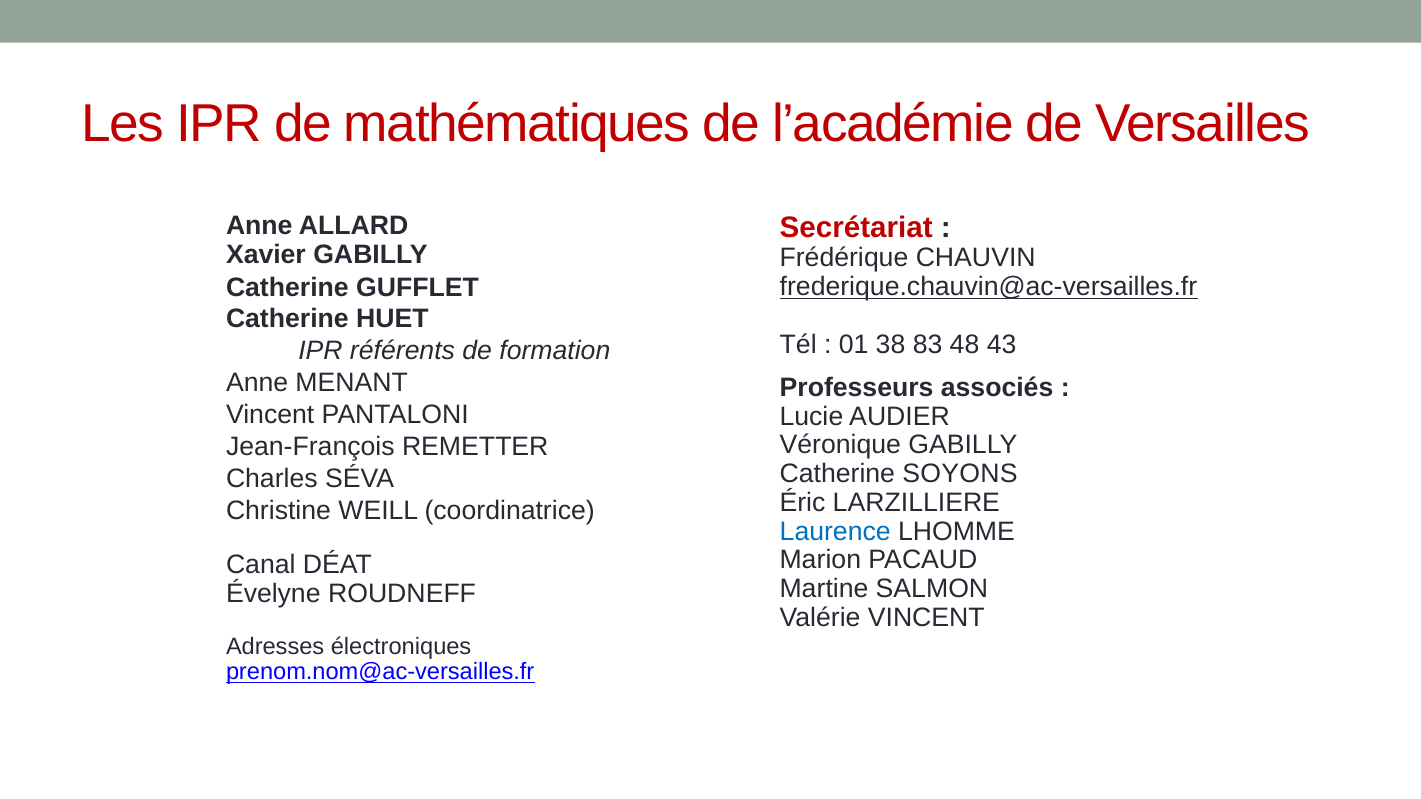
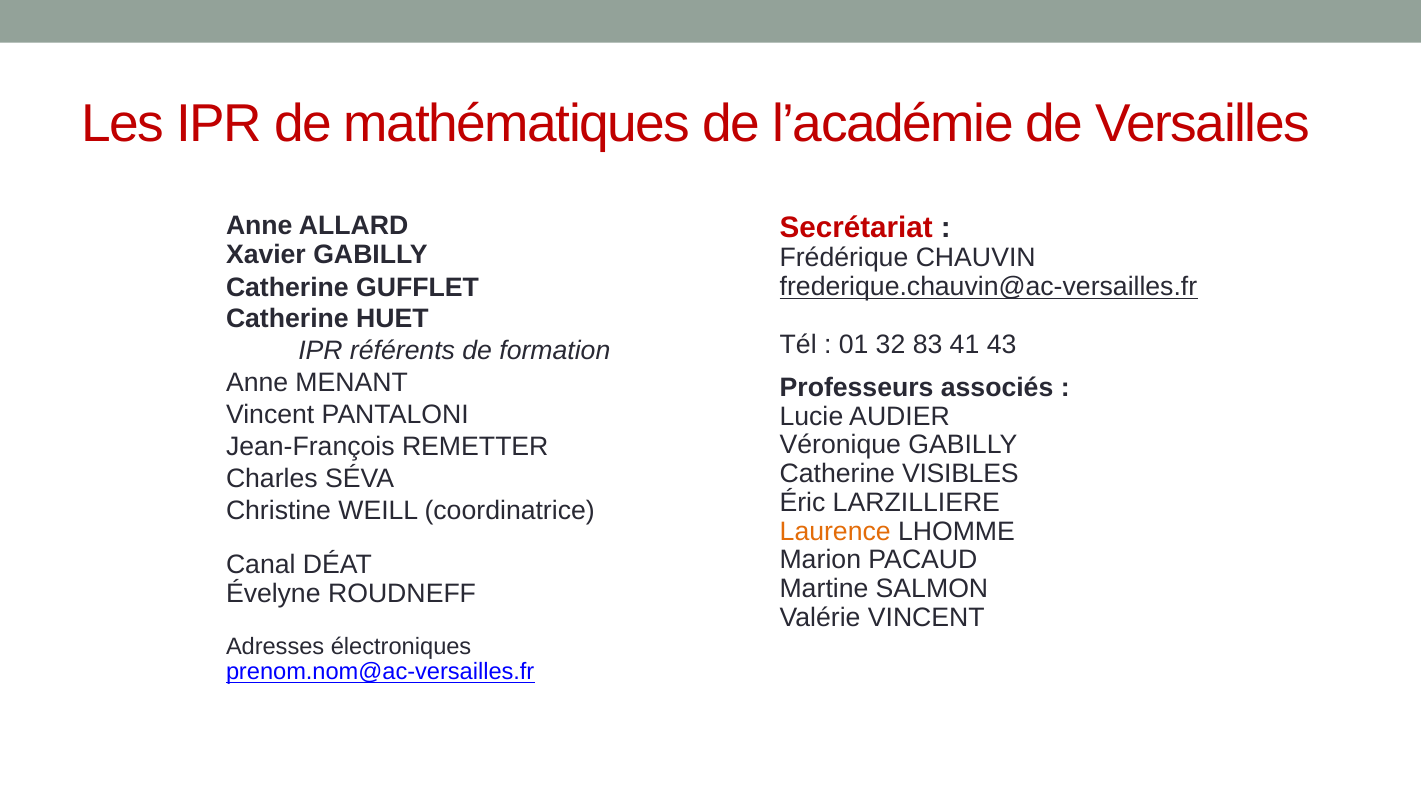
38: 38 -> 32
48: 48 -> 41
SOYONS: SOYONS -> VISIBLES
Laurence colour: blue -> orange
